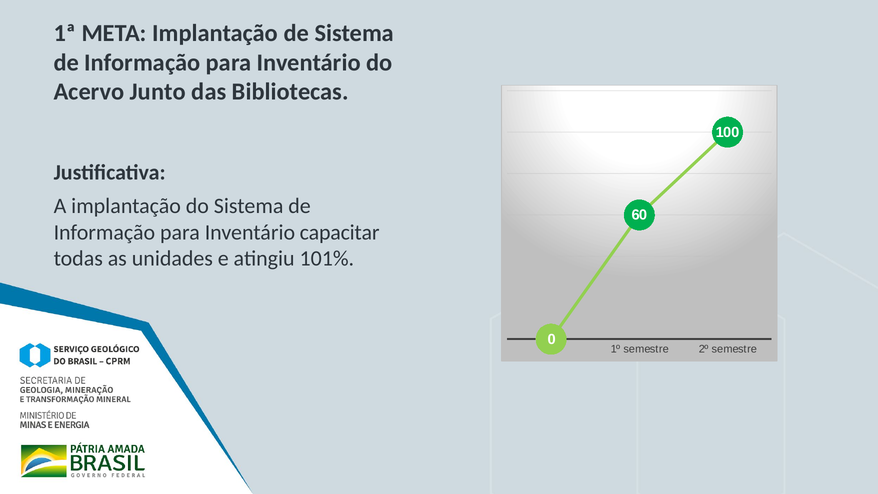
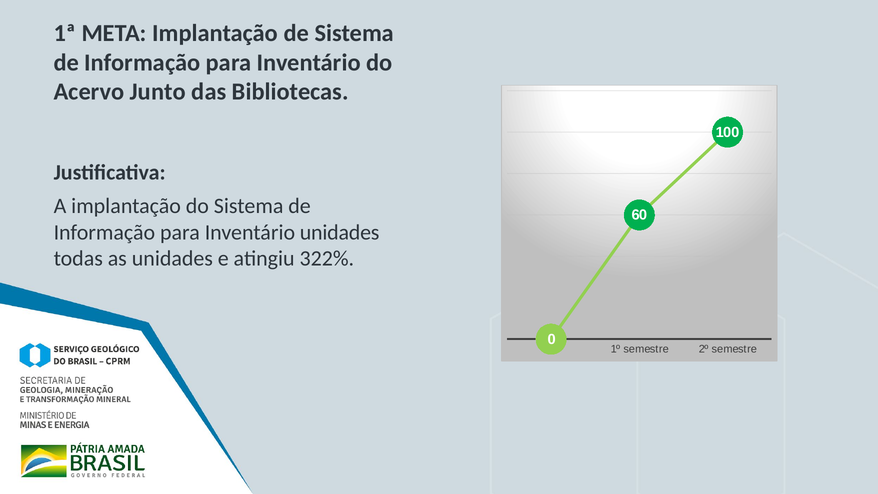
Inventário capacitar: capacitar -> unidades
101%: 101% -> 322%
